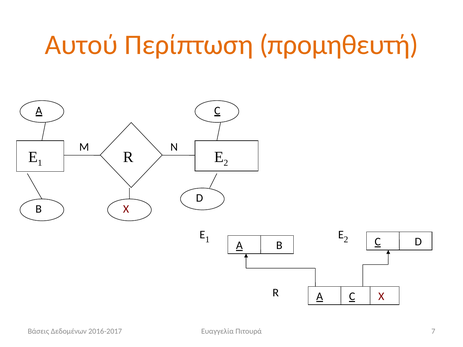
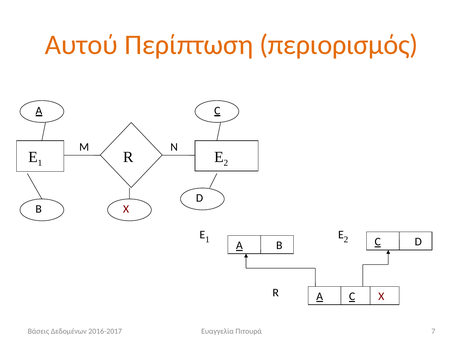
προμηθευτή: προμηθευτή -> περιορισμός
